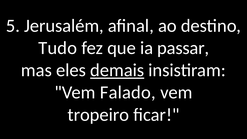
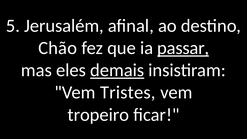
Tudo: Tudo -> Chão
passar underline: none -> present
Falado: Falado -> Tristes
